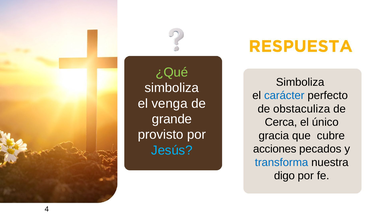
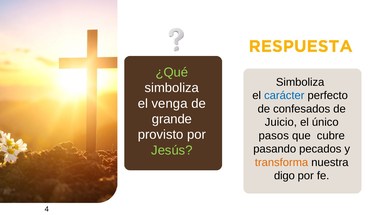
obstaculiza: obstaculiza -> confesados
Cerca: Cerca -> Juicio
gracia: gracia -> pasos
acciones: acciones -> pasando
Jesús colour: light blue -> light green
transforma colour: blue -> orange
